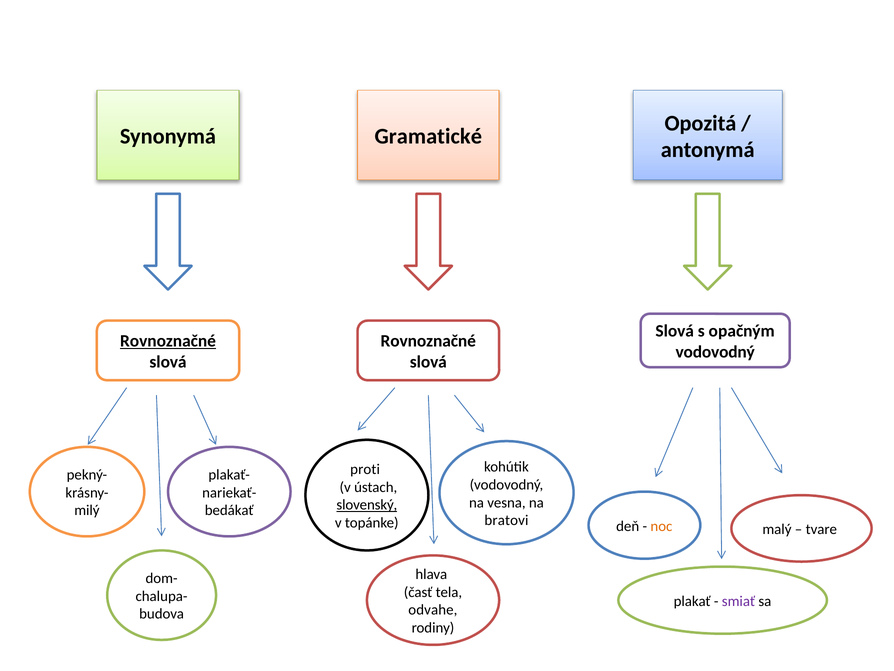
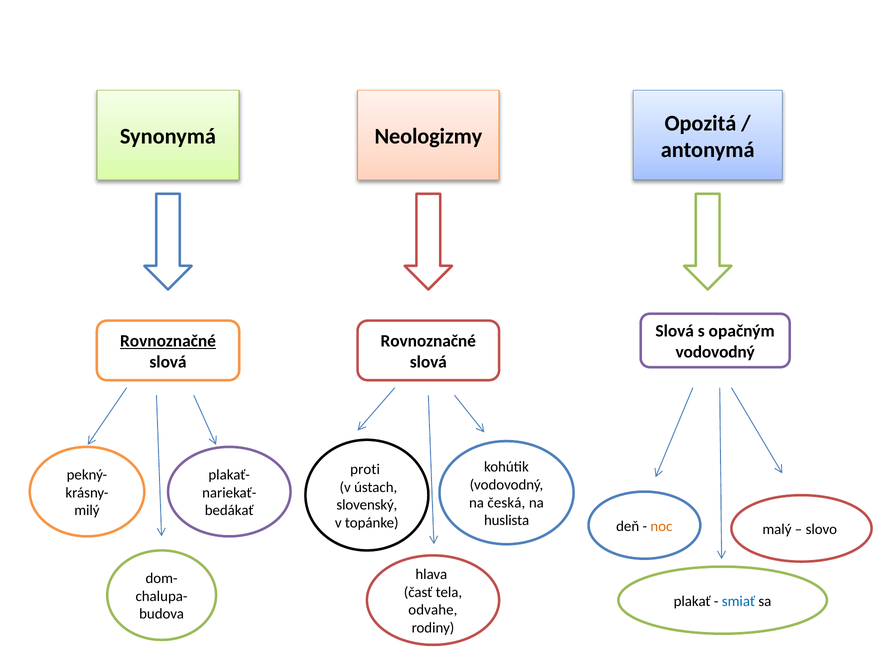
Gramatické: Gramatické -> Neologizmy
vesna: vesna -> česká
slovenský underline: present -> none
bratovi: bratovi -> huslista
tvare: tvare -> slovo
smiať colour: purple -> blue
